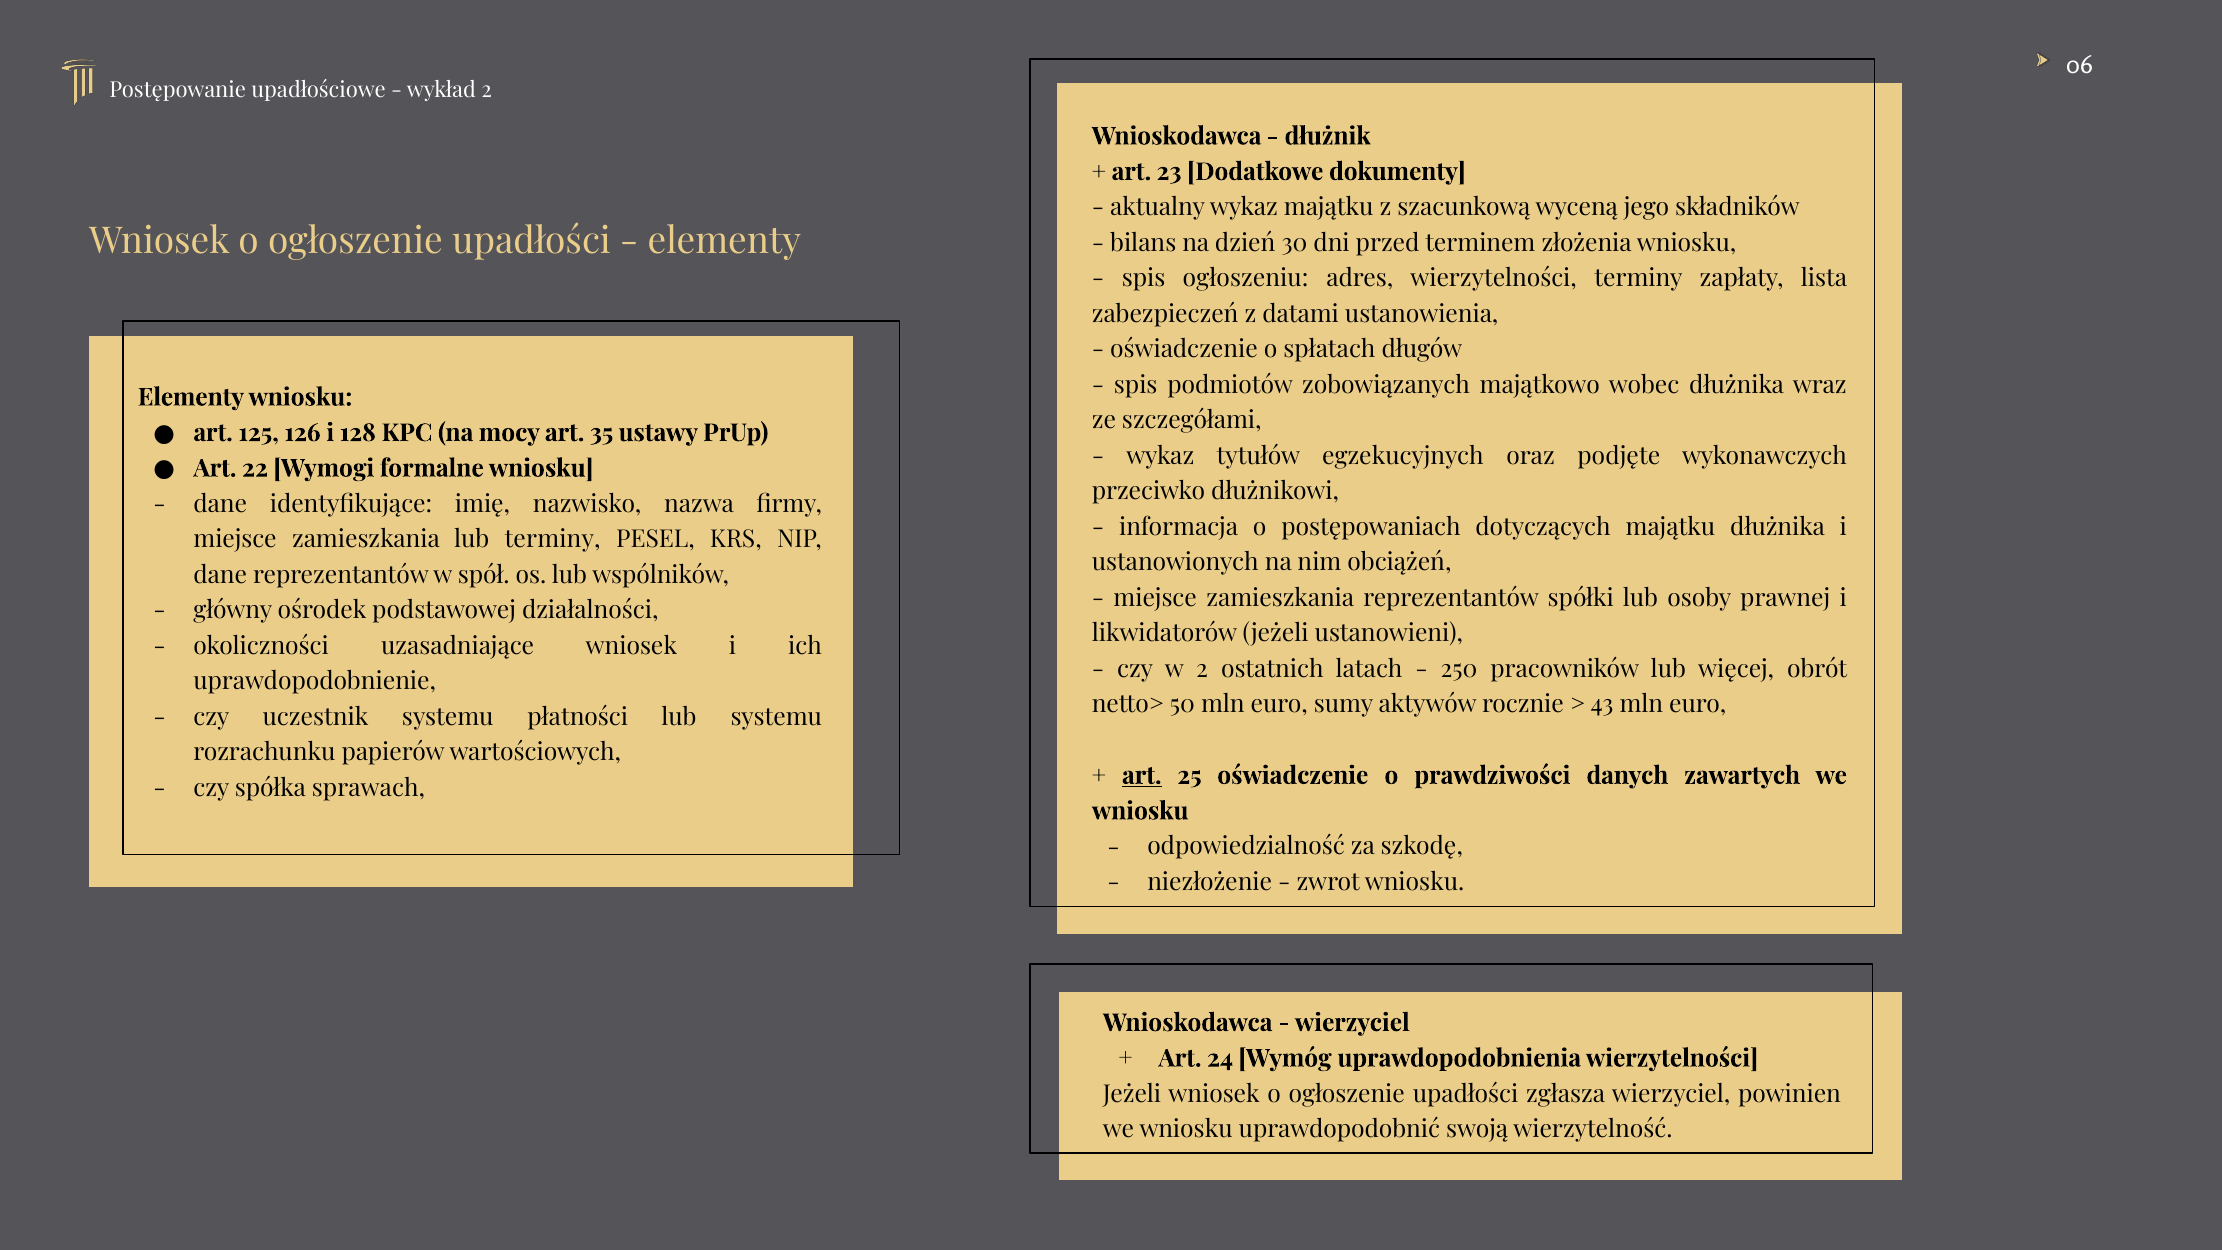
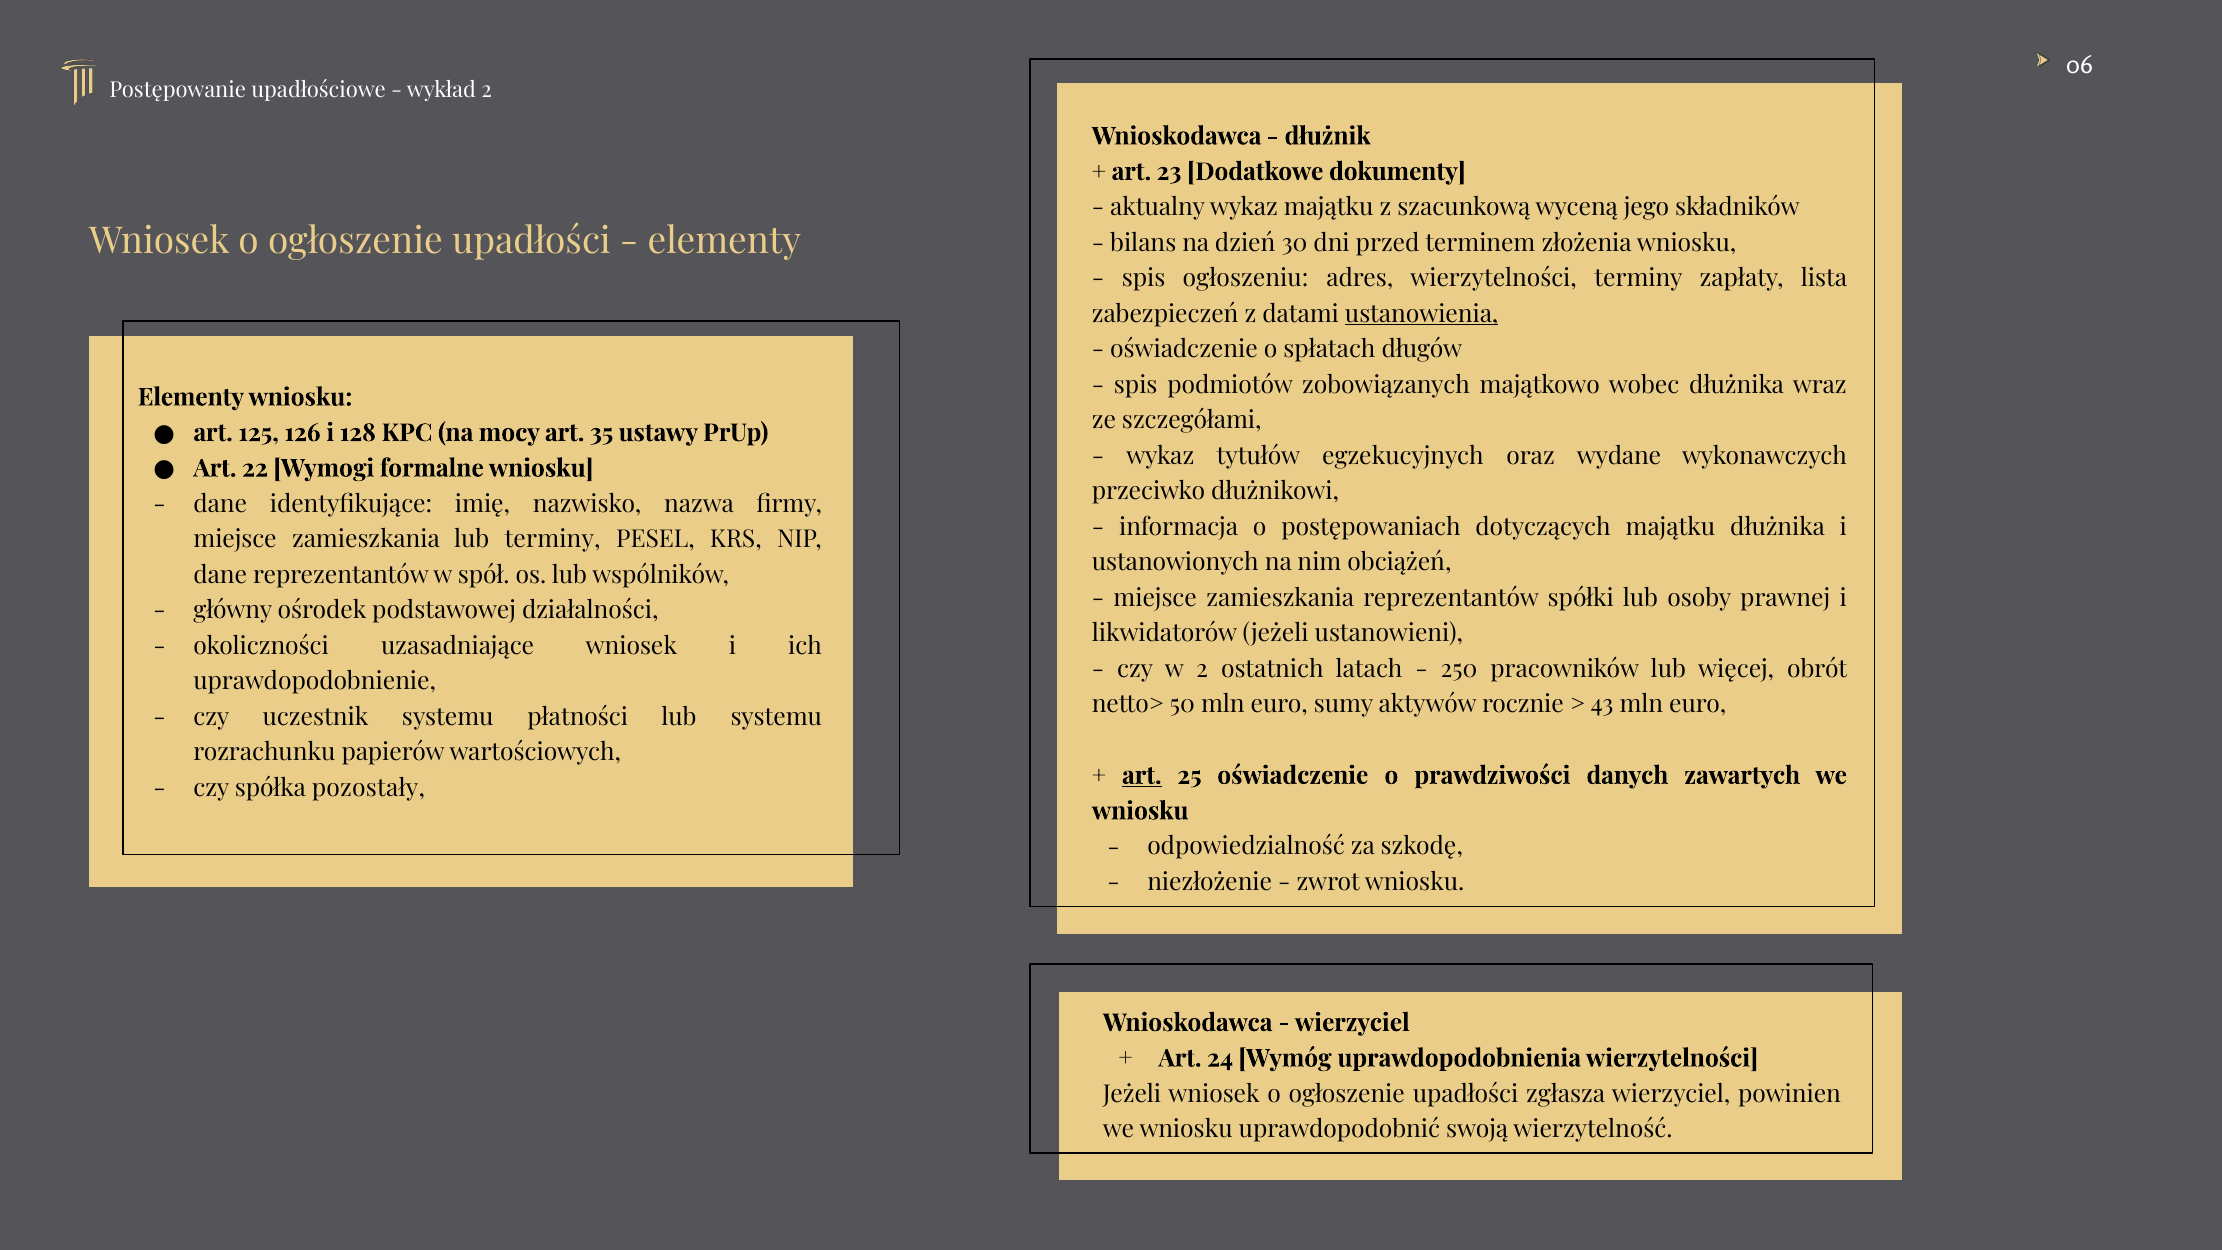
ustanowienia underline: none -> present
podjęte: podjęte -> wydane
sprawach: sprawach -> pozostały
